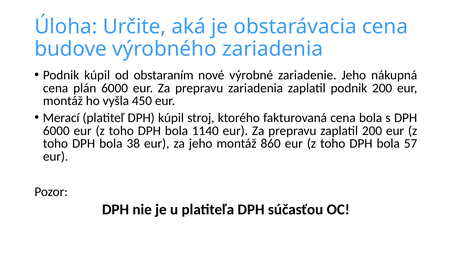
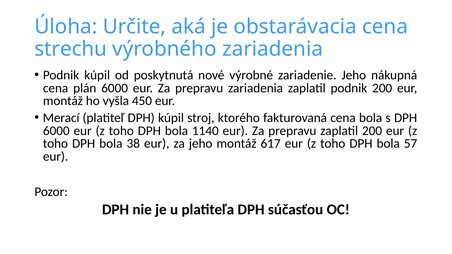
budove: budove -> strechu
obstaraním: obstaraním -> poskytnutá
860: 860 -> 617
